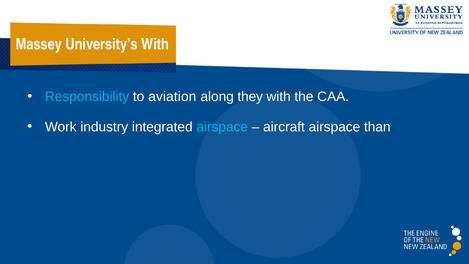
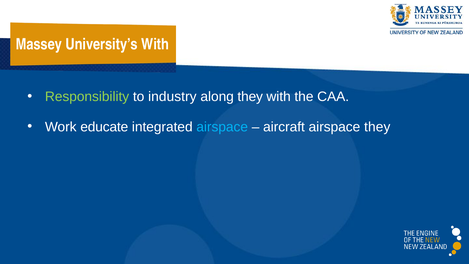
Responsibility colour: light blue -> light green
aviation: aviation -> industry
industry: industry -> educate
airspace than: than -> they
